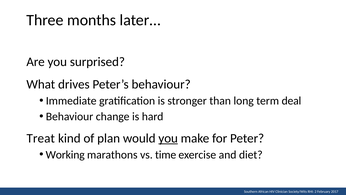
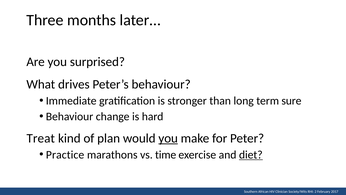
deal: deal -> sure
Working: Working -> Practice
diet underline: none -> present
